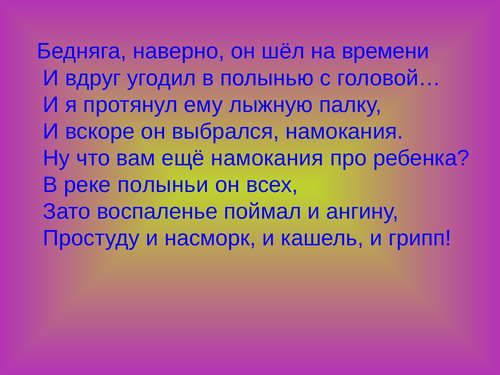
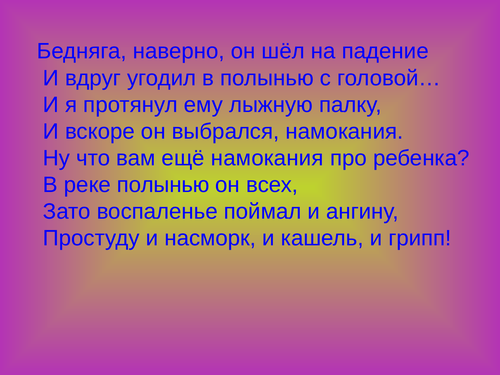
времени: времени -> падение
реке полыньи: полыньи -> полынью
